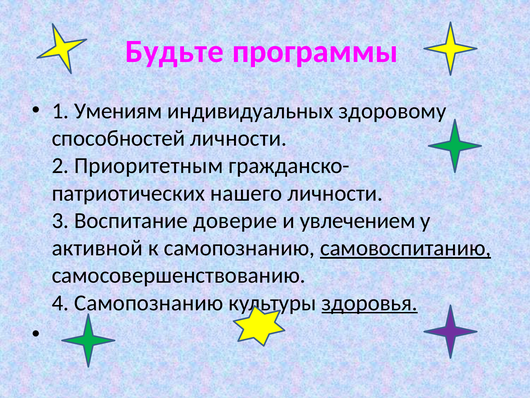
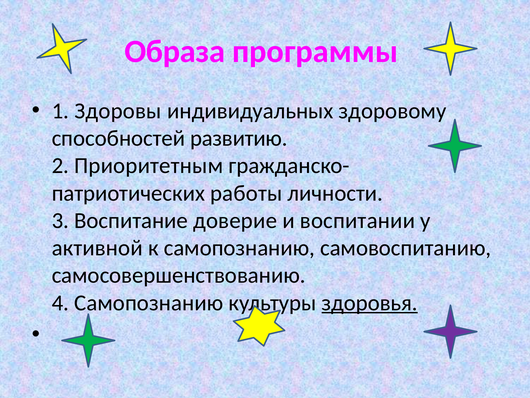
Будьте: Будьте -> Образа
Умениям: Умениям -> Здоровы
способностей личности: личности -> развитию
нашего: нашего -> работы
увлечением: увлечением -> воспитании
самовоспитанию underline: present -> none
